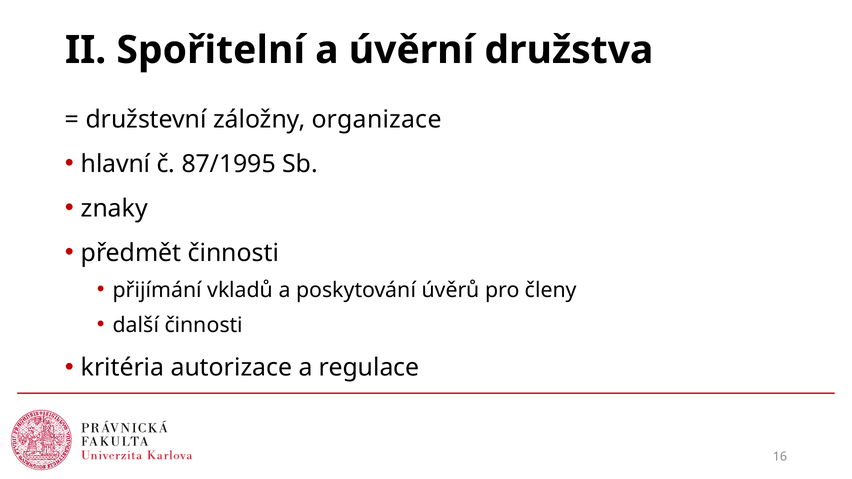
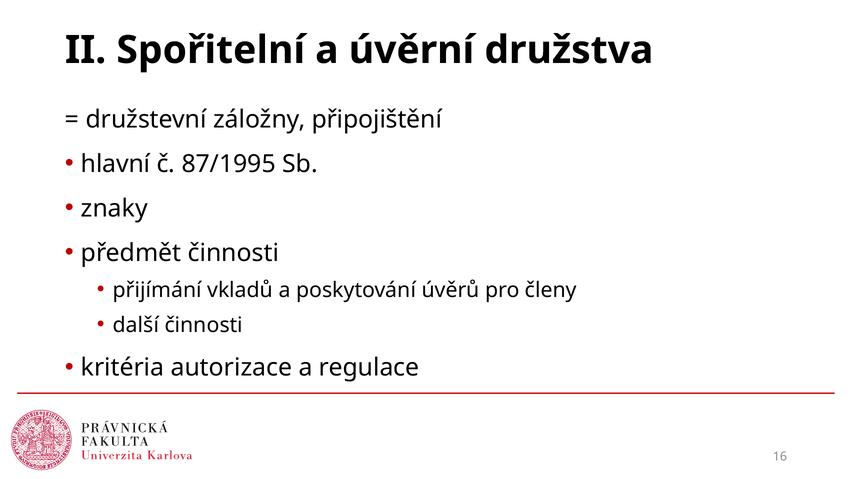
organizace: organizace -> připojištění
